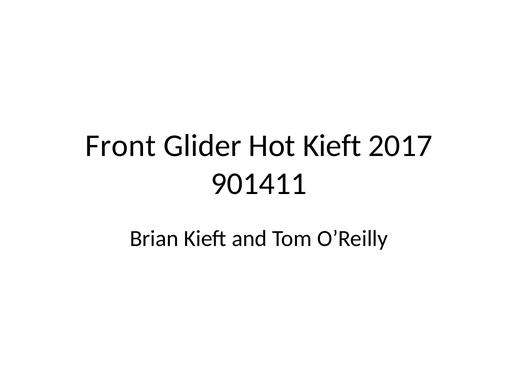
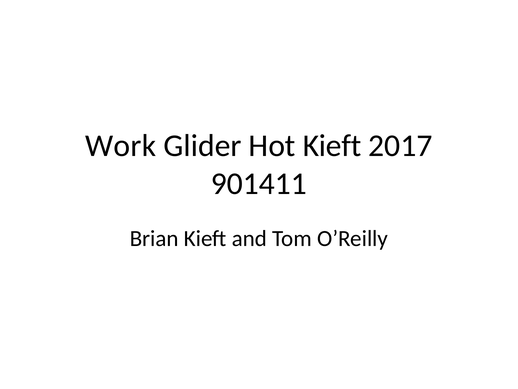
Front: Front -> Work
